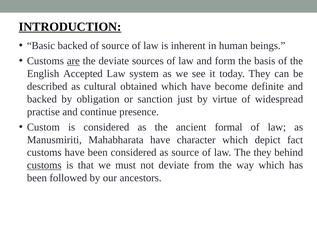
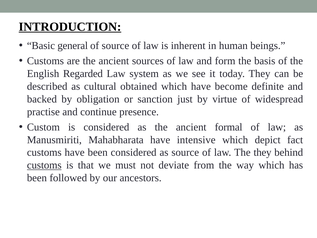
Basic backed: backed -> general
are underline: present -> none
deviate at (114, 61): deviate -> ancient
Accepted: Accepted -> Regarded
character: character -> intensive
